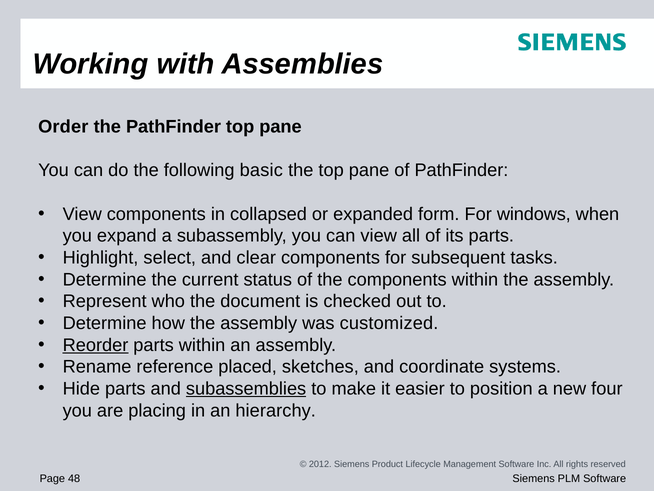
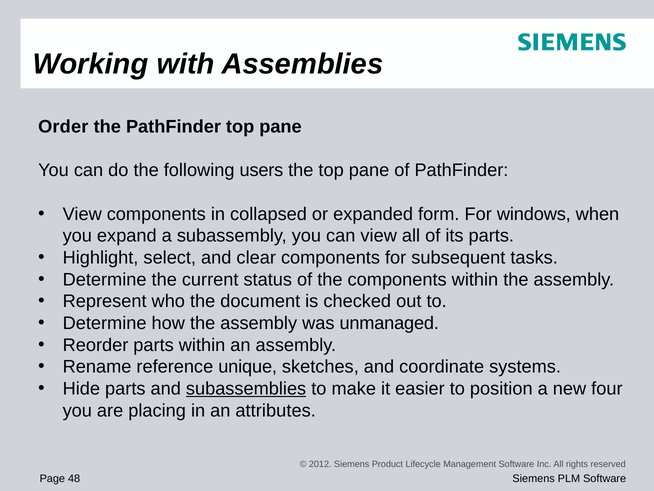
basic: basic -> users
customized: customized -> unmanaged
Reorder underline: present -> none
placed: placed -> unique
hierarchy: hierarchy -> attributes
